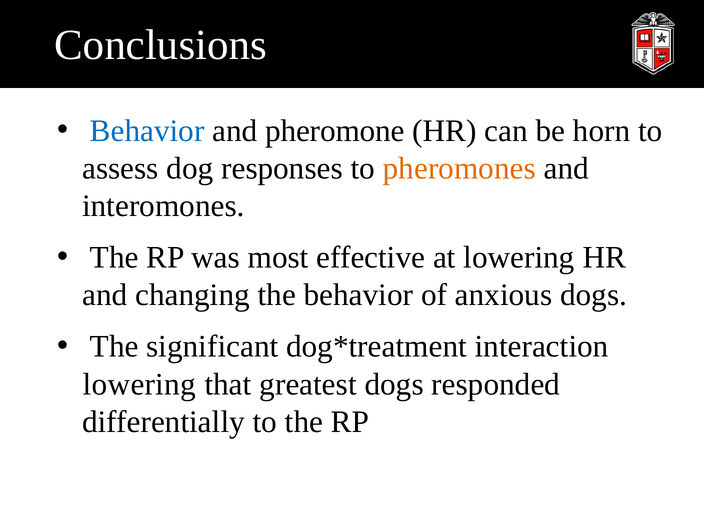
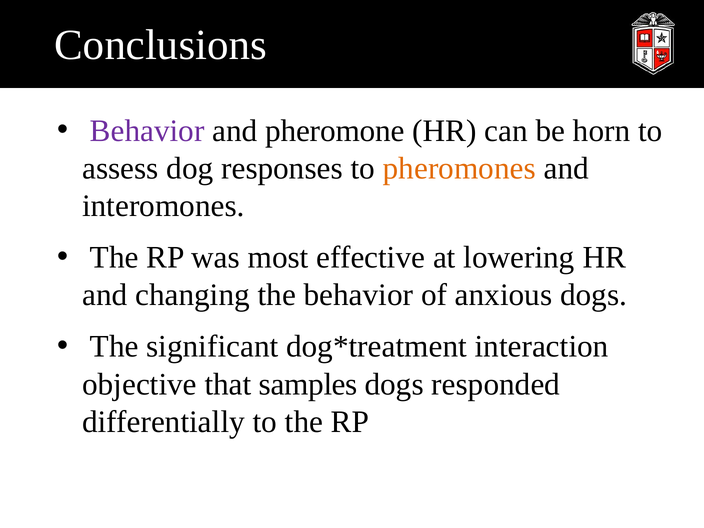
Behavior at (147, 131) colour: blue -> purple
lowering at (139, 384): lowering -> objective
greatest: greatest -> samples
